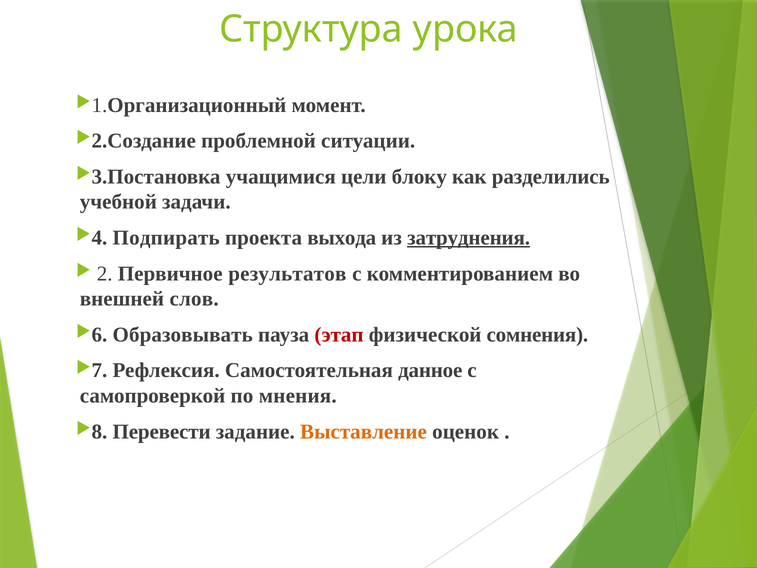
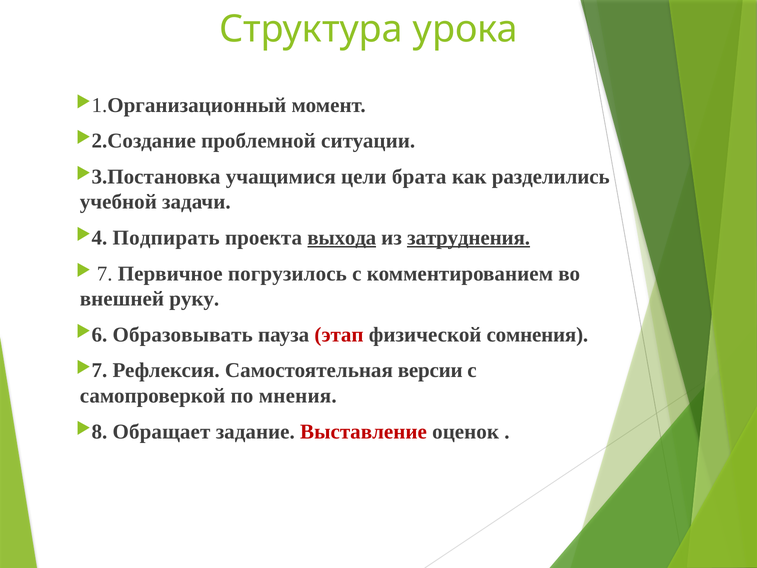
блоку: блоку -> брата
выхода underline: none -> present
2: 2 -> 7
результатов: результатов -> погрузилось
слов: слов -> руку
данное: данное -> версии
Перевести: Перевести -> Обращает
Выставление colour: orange -> red
